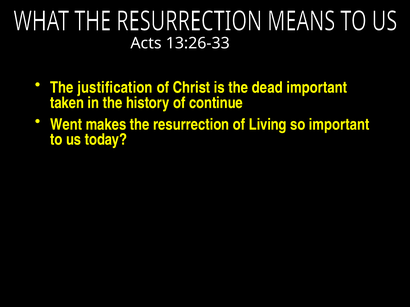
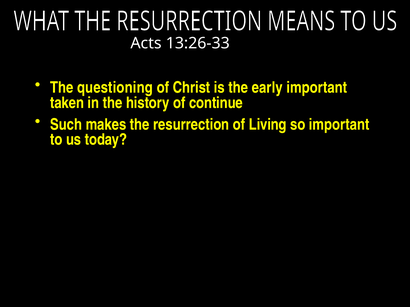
justification: justification -> questioning
dead: dead -> early
Went: Went -> Such
